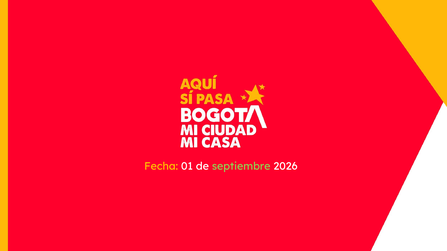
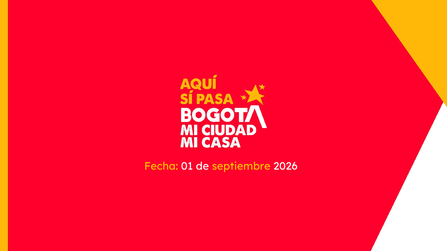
septiembre colour: light green -> yellow
